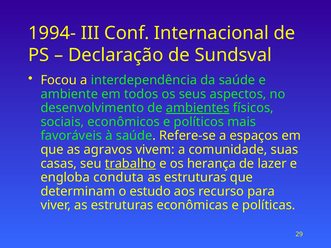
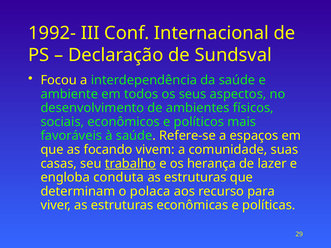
1994-: 1994- -> 1992-
ambientes underline: present -> none
agravos: agravos -> focando
estudo: estudo -> polaca
